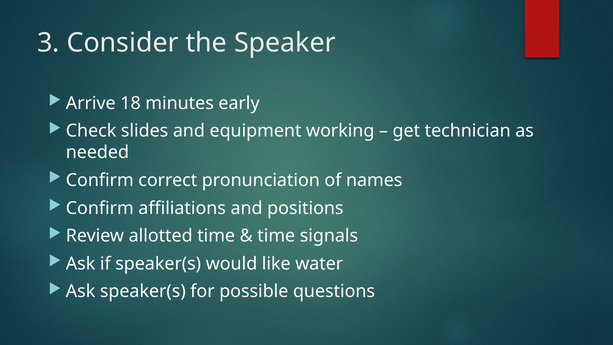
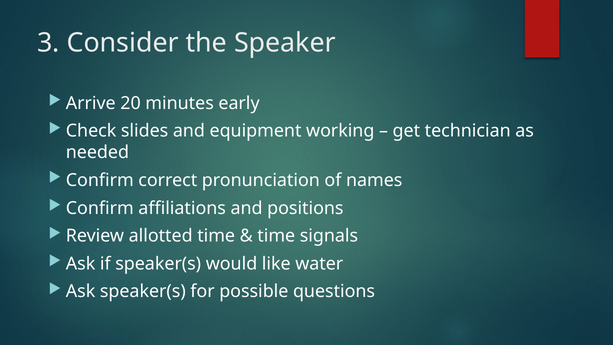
18: 18 -> 20
